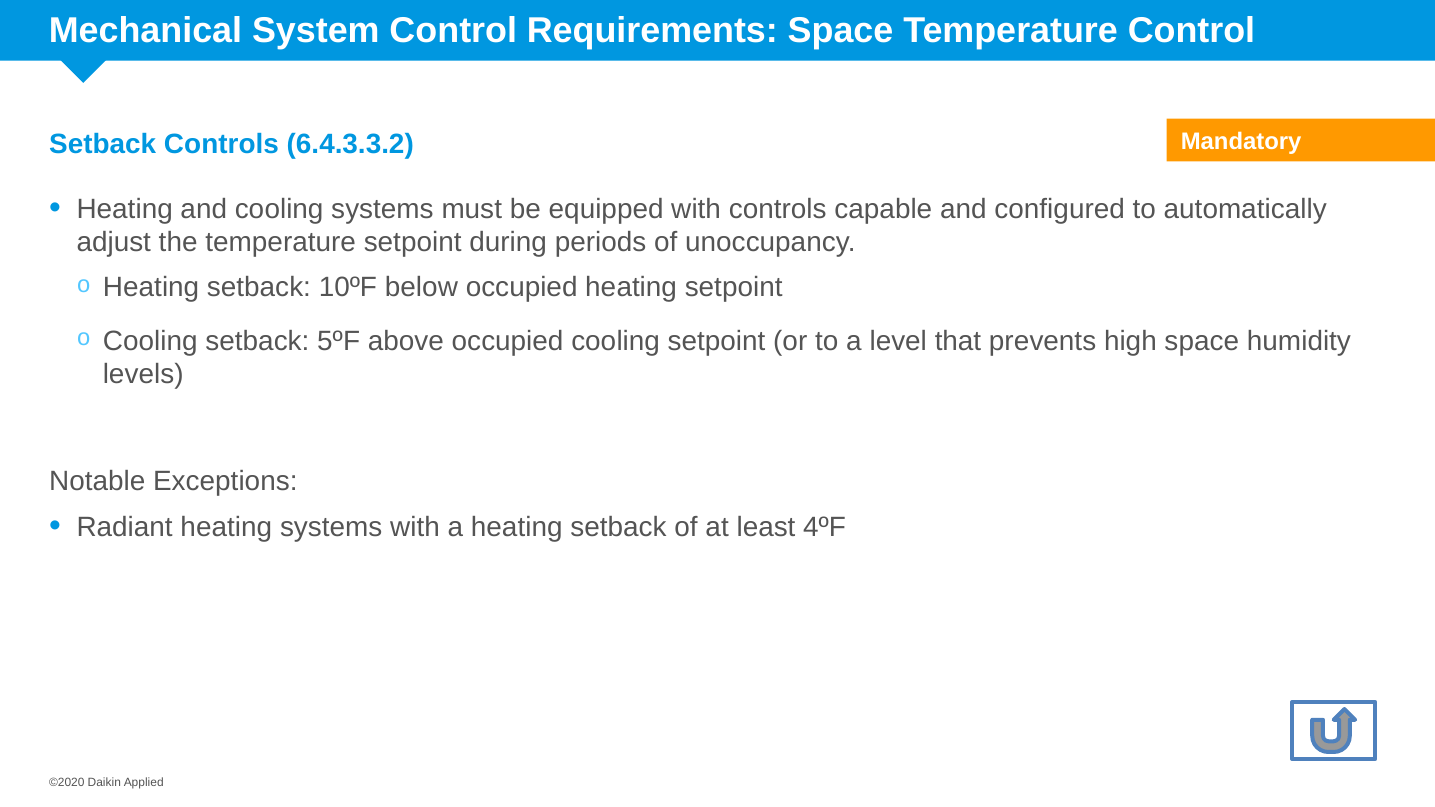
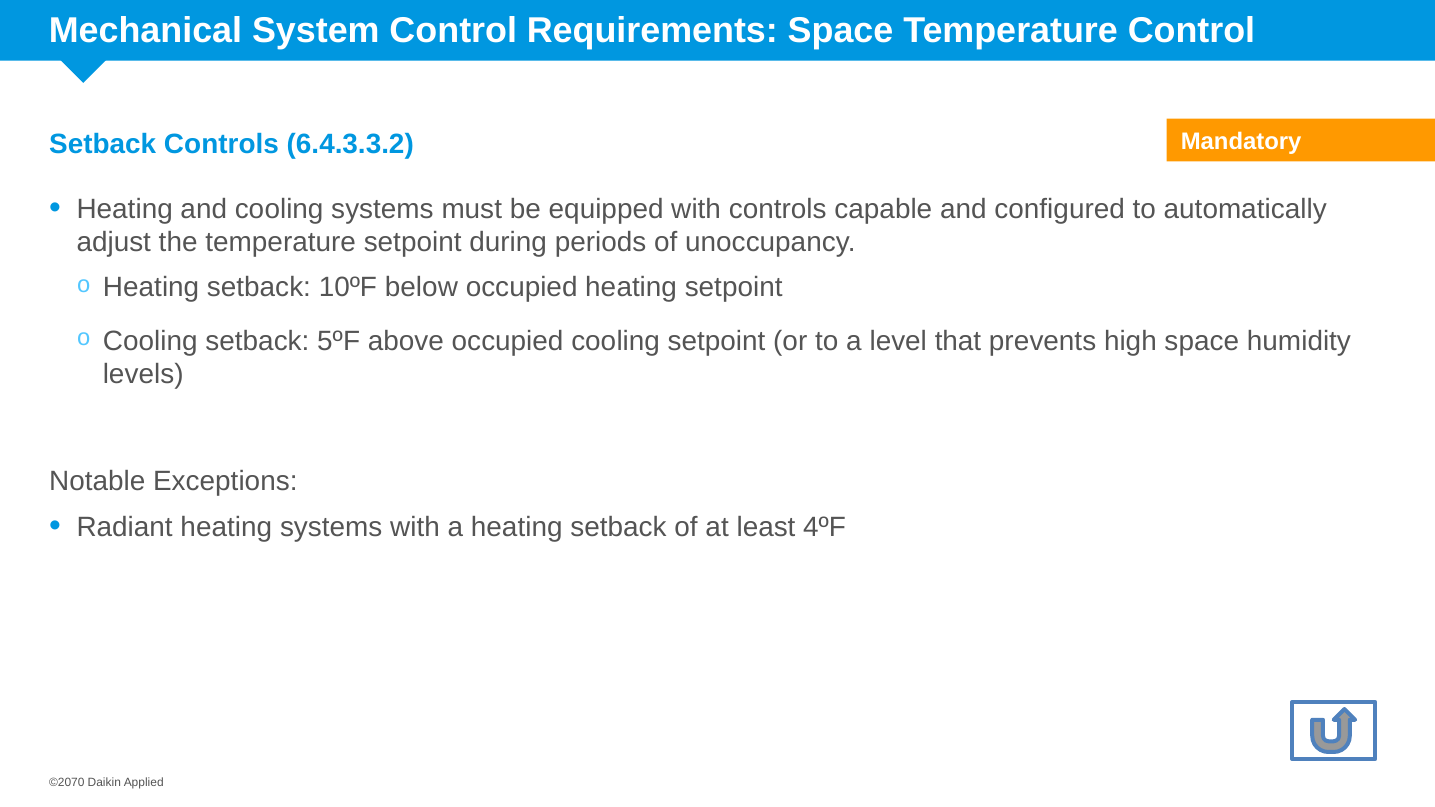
©2020: ©2020 -> ©2070
